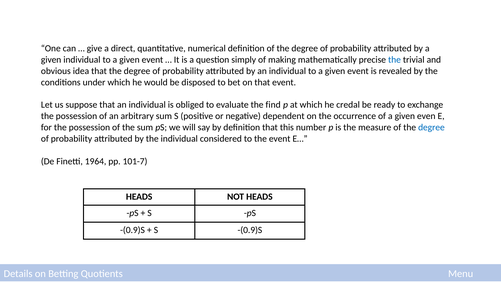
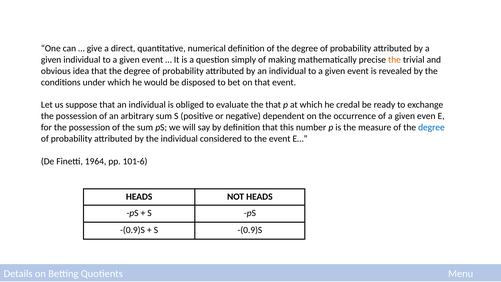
the at (394, 60) colour: blue -> orange
the find: find -> that
101-7: 101-7 -> 101-6
